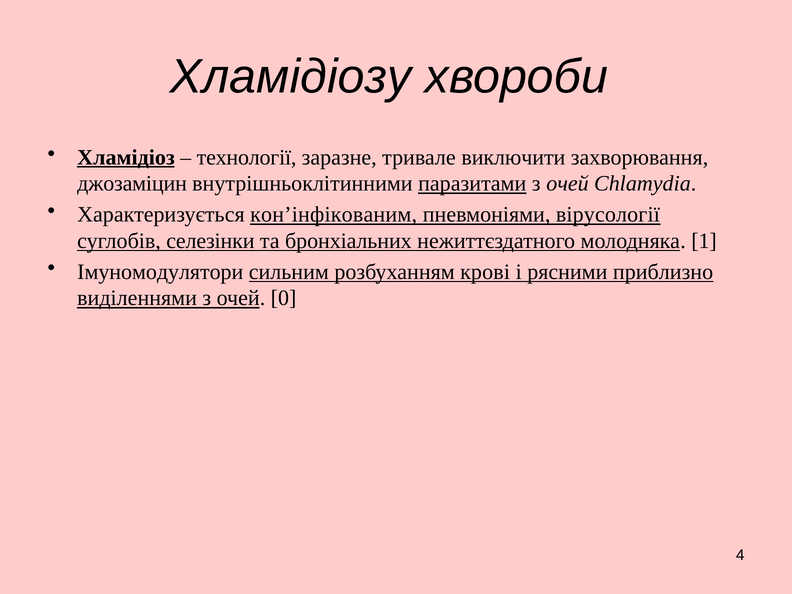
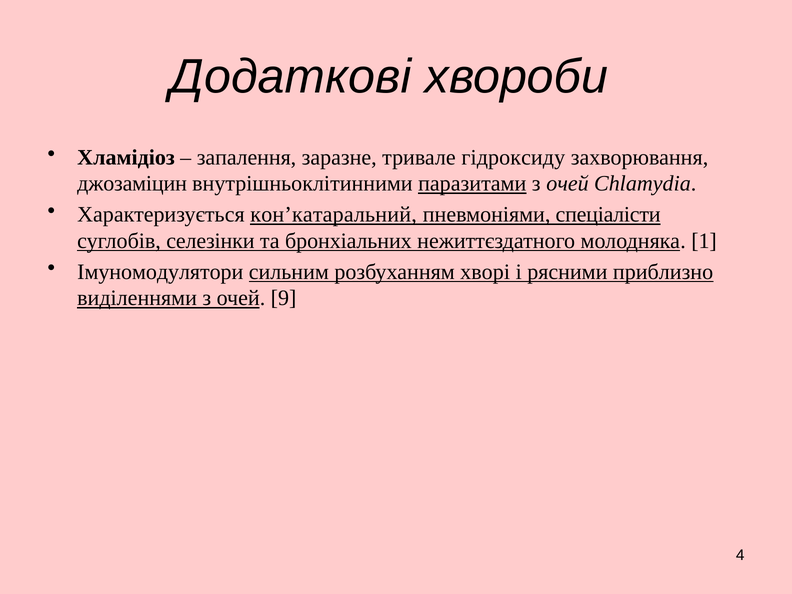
Хламідіозу: Хламідіозу -> Додаткові
Хламідіоз underline: present -> none
технології: технології -> запалення
виключити: виключити -> гідроксиду
кон’інфікованим: кон’інфікованим -> кон’катаральний
вірусології: вірусології -> спеціалісти
крові: крові -> хворі
0: 0 -> 9
